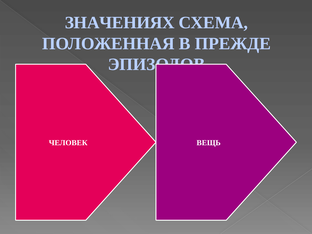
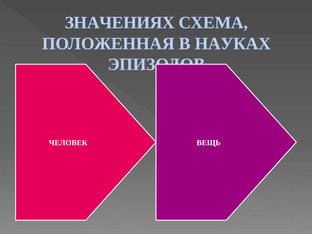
ПРЕЖДЕ: ПРЕЖДЕ -> НАУКАХ
